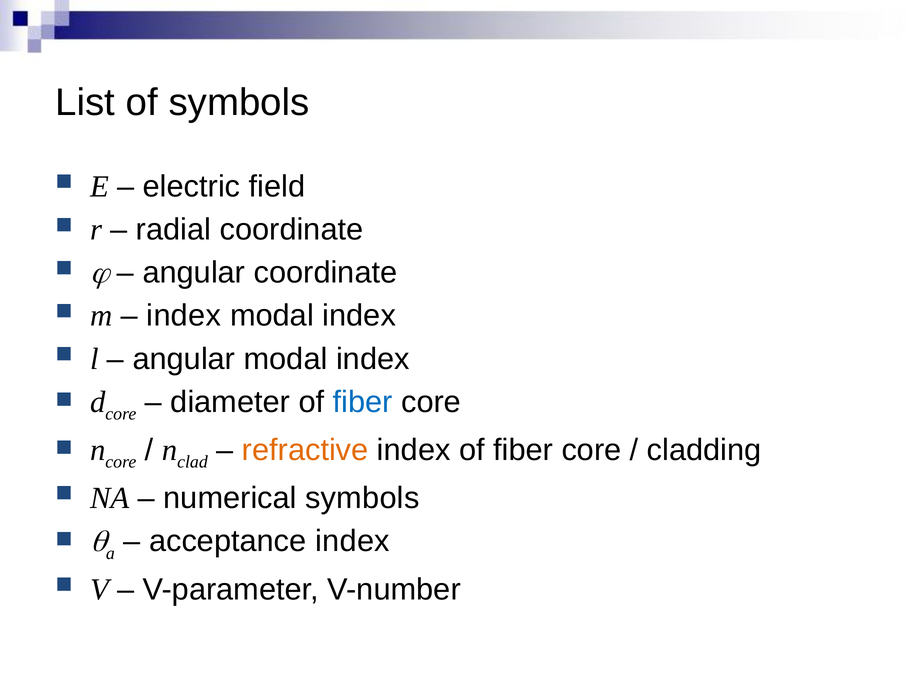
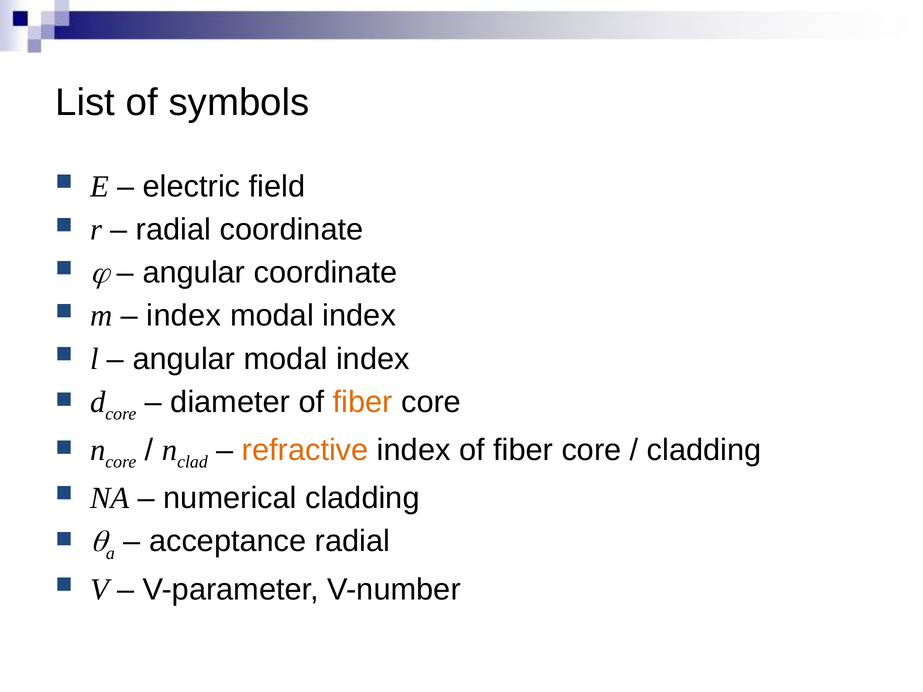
fiber at (363, 402) colour: blue -> orange
numerical symbols: symbols -> cladding
acceptance index: index -> radial
